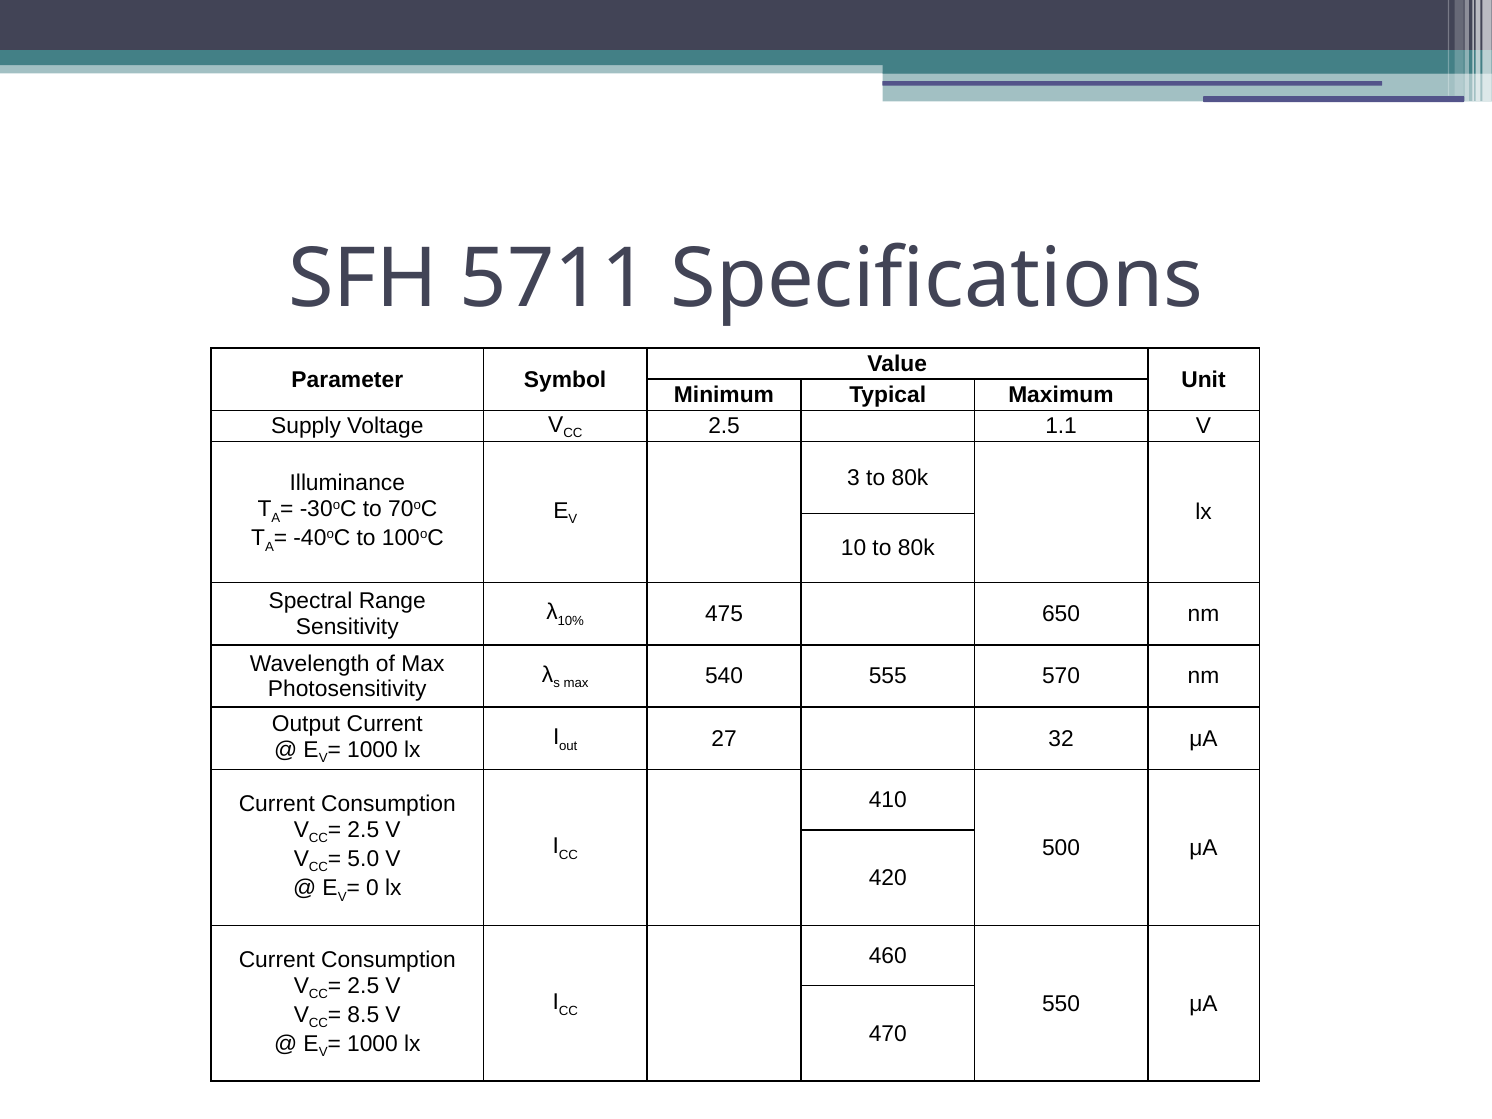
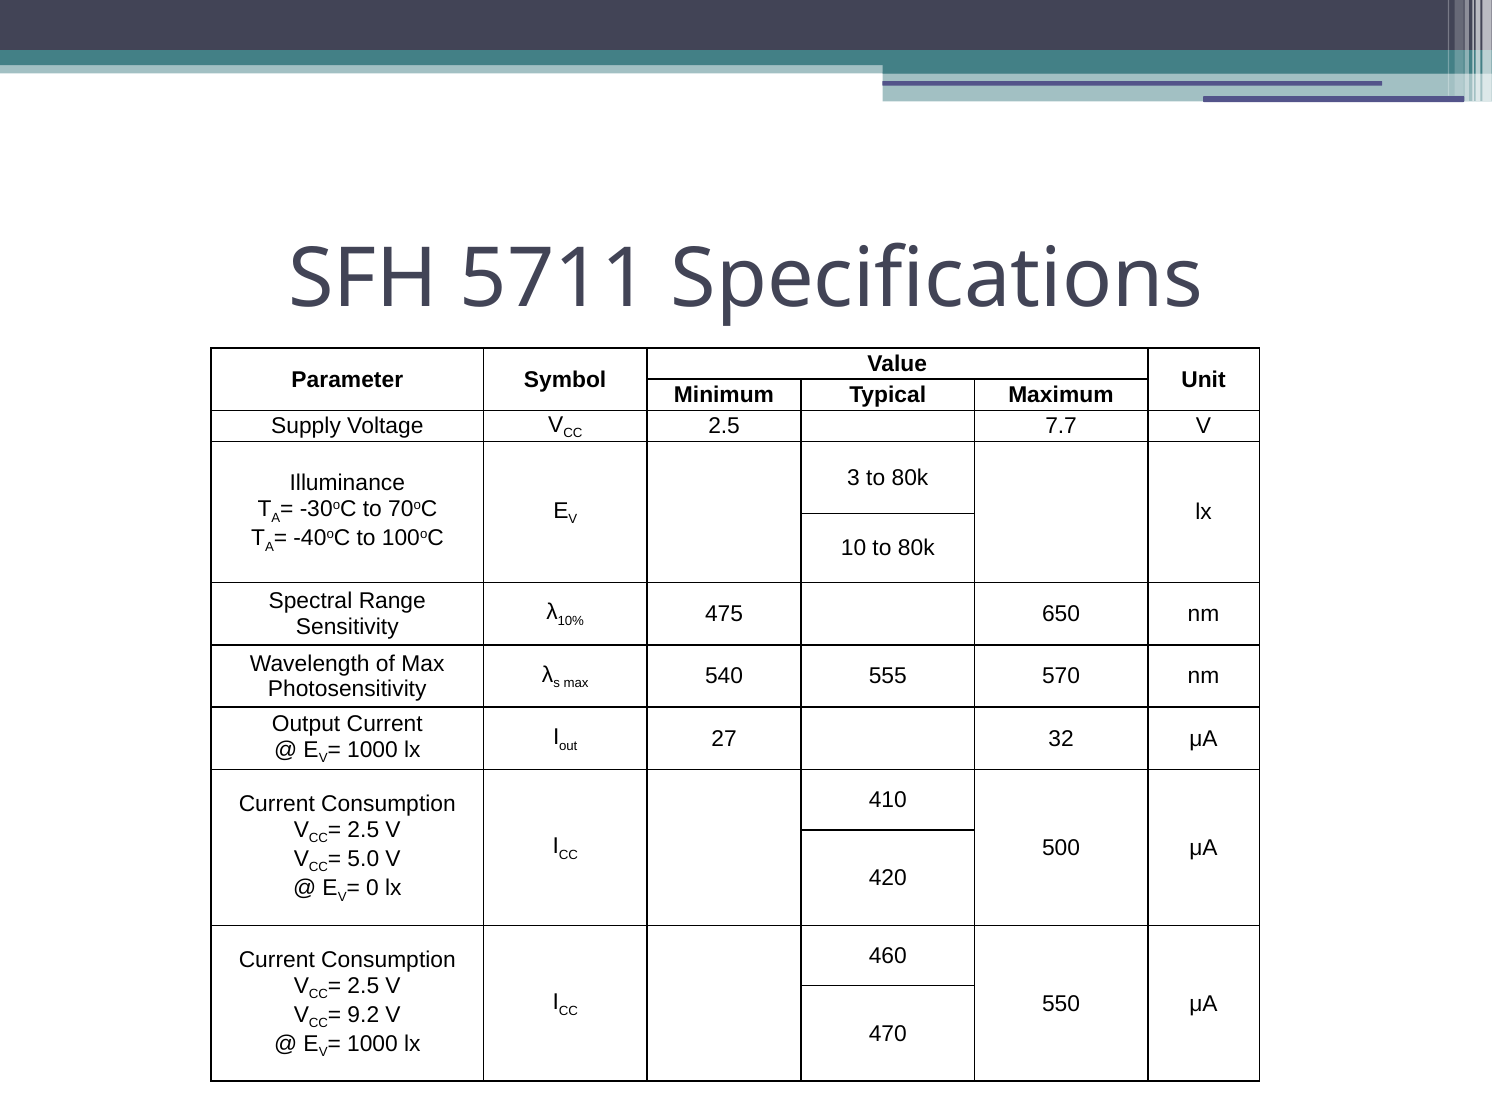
1.1: 1.1 -> 7.7
8.5: 8.5 -> 9.2
